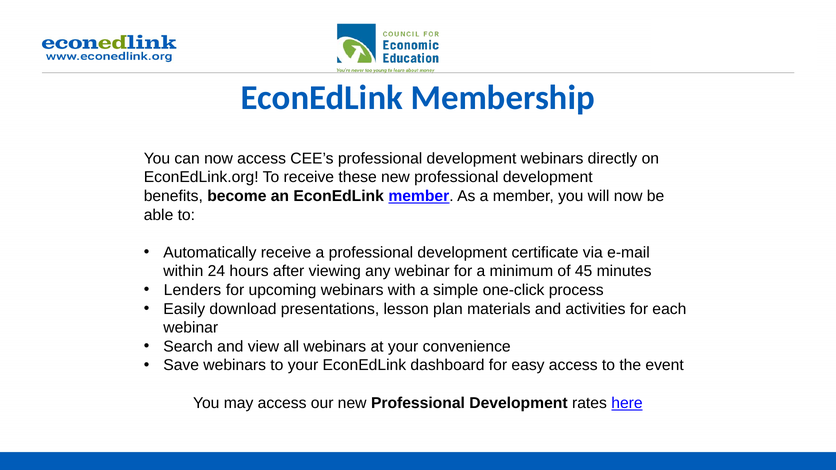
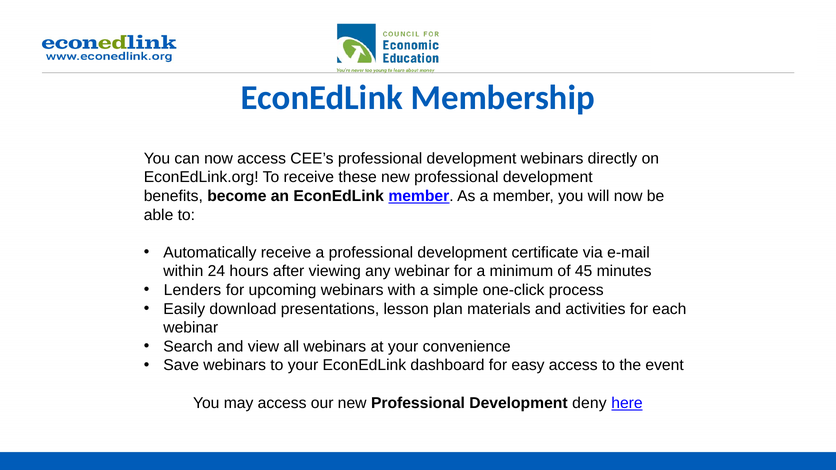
rates: rates -> deny
